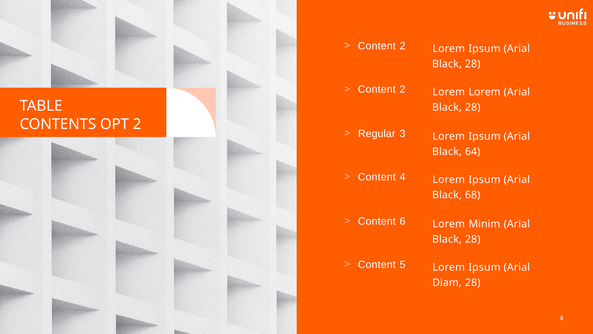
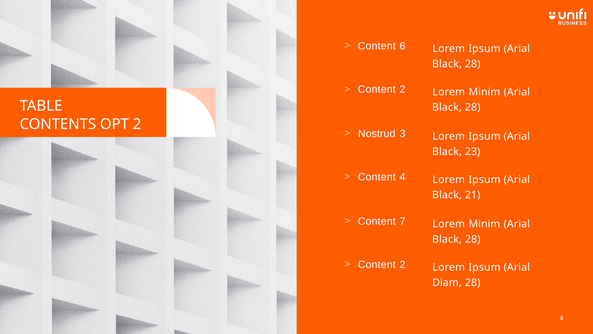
2 at (403, 46): 2 -> 6
2 Lorem Lorem: Lorem -> Minim
Regular: Regular -> Nostrud
64: 64 -> 23
68: 68 -> 21
6: 6 -> 7
5 at (403, 264): 5 -> 2
